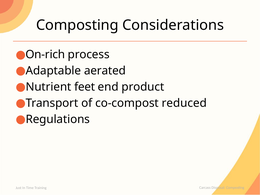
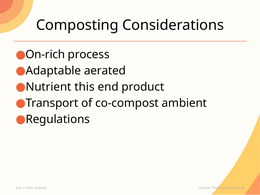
feet: feet -> this
reduced: reduced -> ambient
